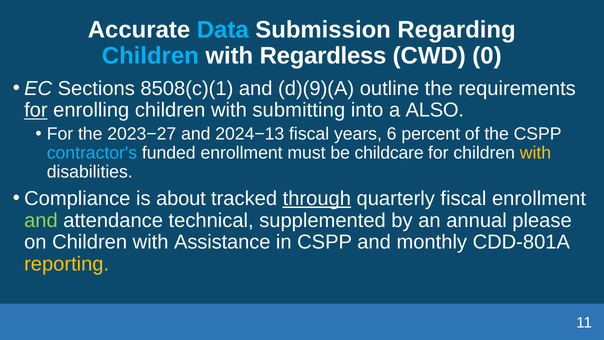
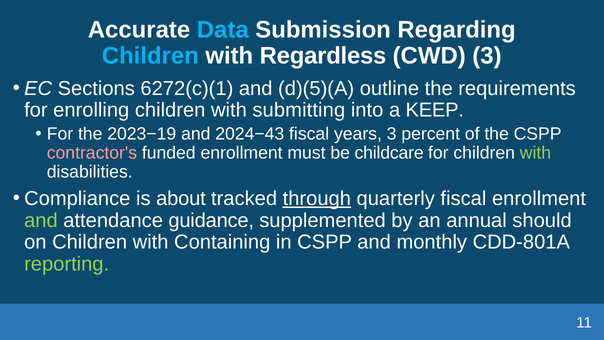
CWD 0: 0 -> 3
8508(c)(1: 8508(c)(1 -> 6272(c)(1
d)(9)(A: d)(9)(A -> d)(5)(A
for at (36, 110) underline: present -> none
ALSO: ALSO -> KEEP
2023−27: 2023−27 -> 2023−19
2024−13: 2024−13 -> 2024−43
years 6: 6 -> 3
contractor's colour: light blue -> pink
with at (536, 153) colour: yellow -> light green
technical: technical -> guidance
please: please -> should
Assistance: Assistance -> Containing
reporting colour: yellow -> light green
